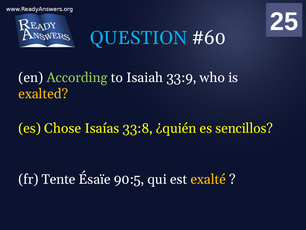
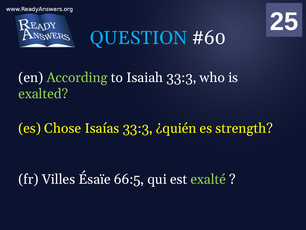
Isaiah 33:9: 33:9 -> 33:3
exalted colour: yellow -> light green
Isaías 33:8: 33:8 -> 33:3
sencillos: sencillos -> strength
Tente: Tente -> Villes
90:5: 90:5 -> 66:5
exalté colour: yellow -> light green
